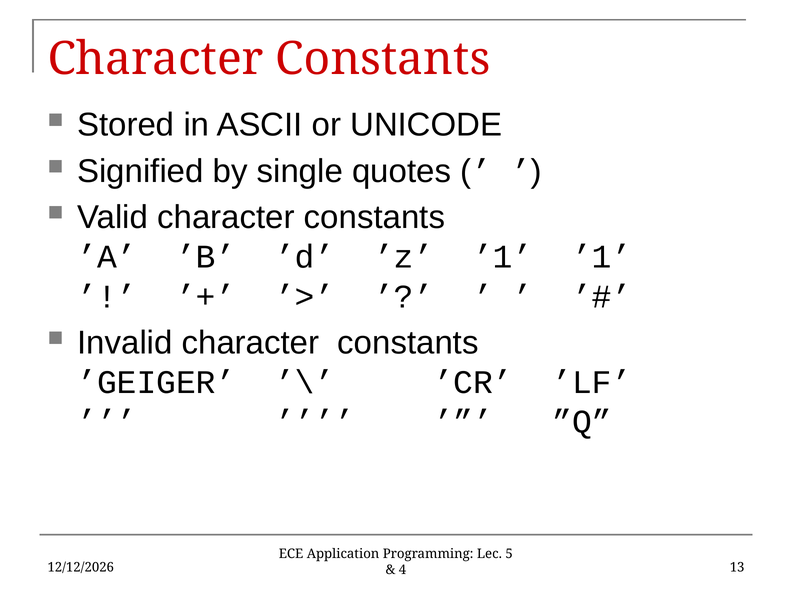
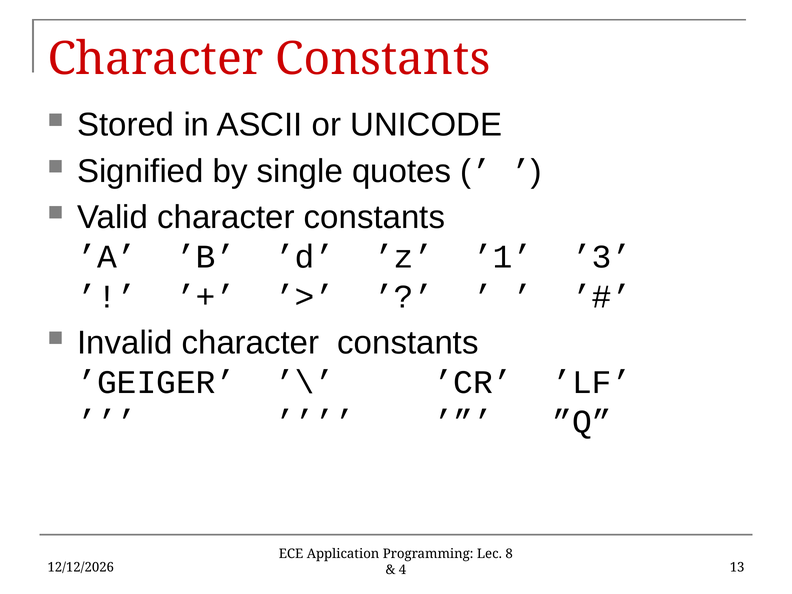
’1 ’1: ’1 -> ’3
5: 5 -> 8
